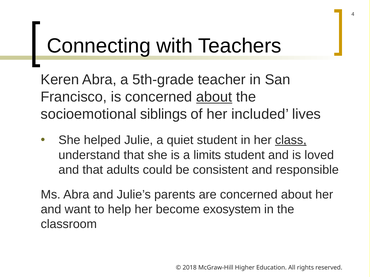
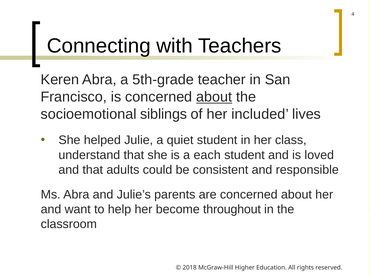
class underline: present -> none
limits: limits -> each
exosystem: exosystem -> throughout
